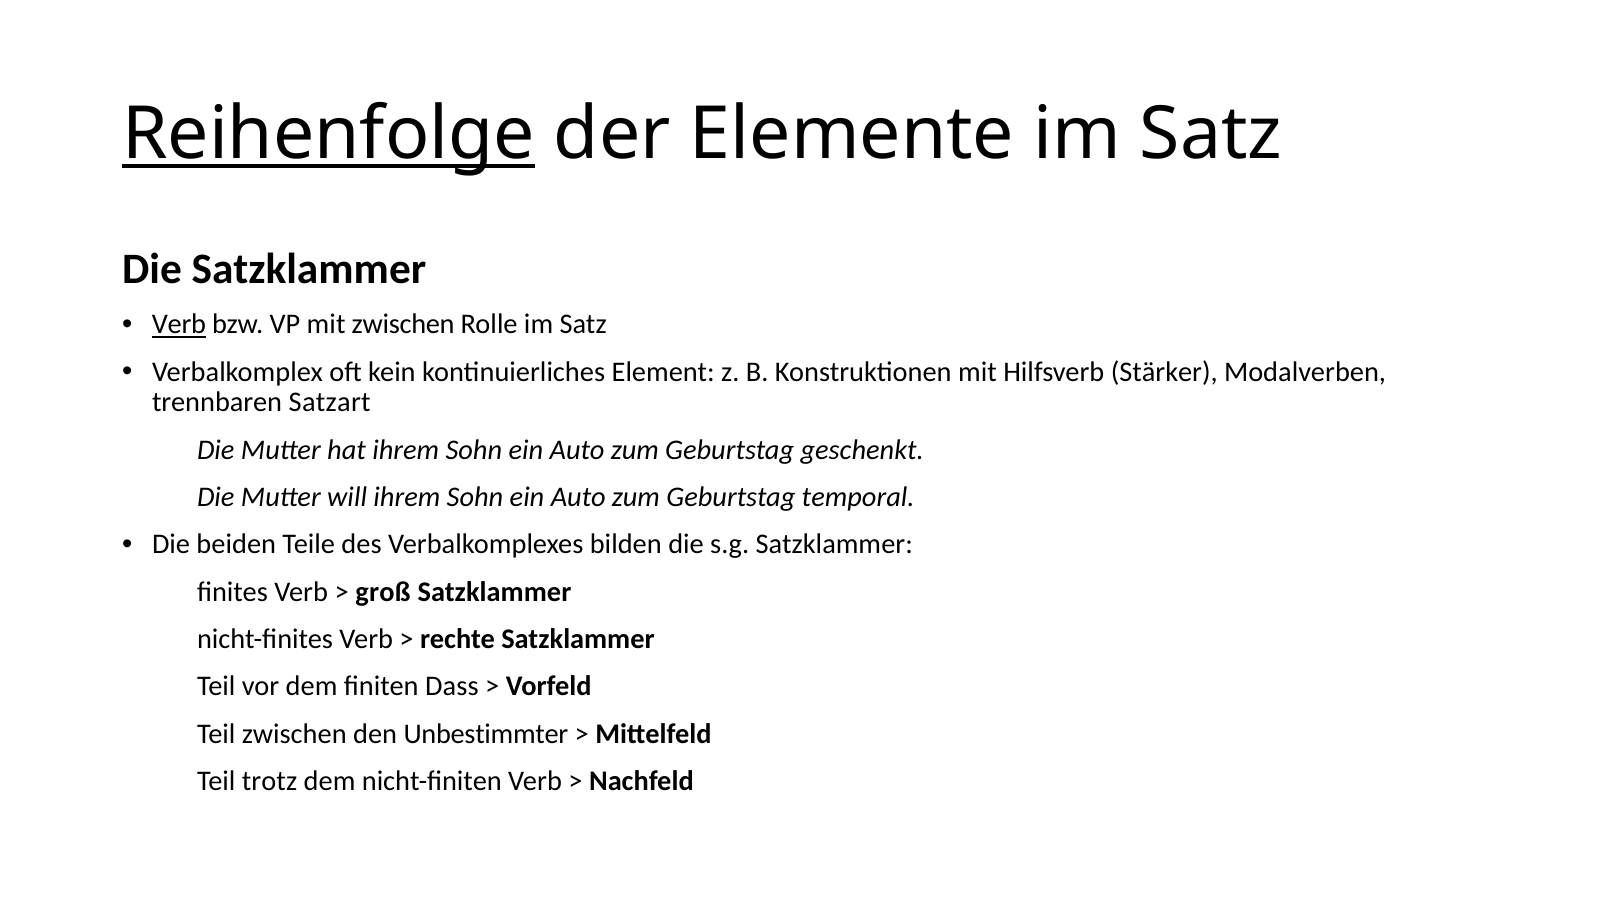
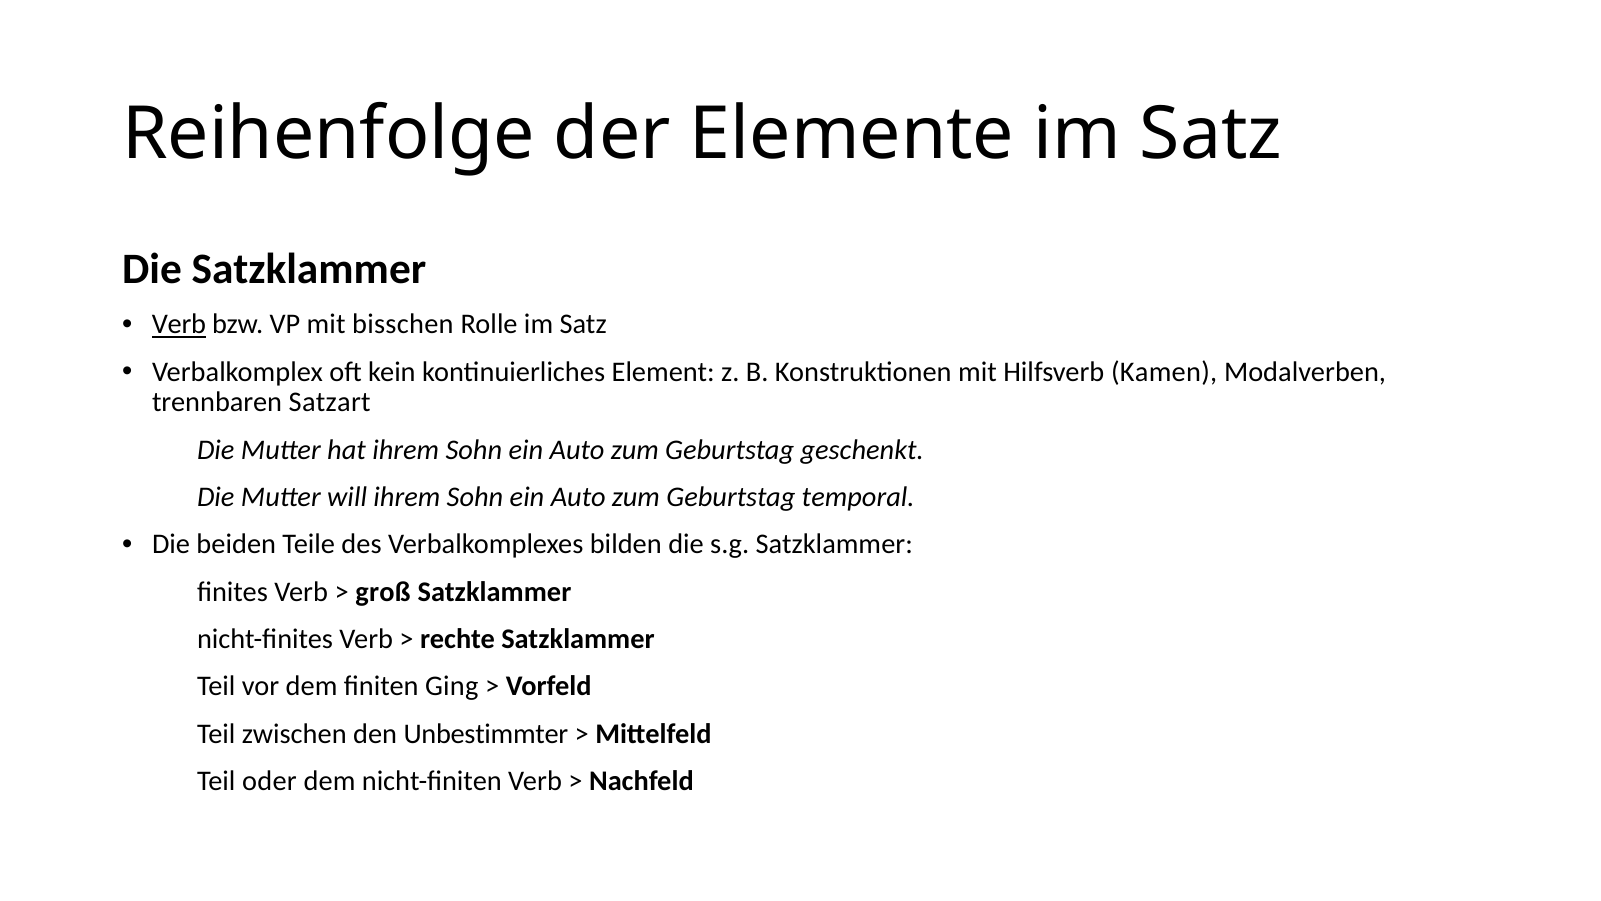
Reihenfolge underline: present -> none
mit zwischen: zwischen -> bisschen
Stärker: Stärker -> Kamen
Dass: Dass -> Ging
trotz: trotz -> oder
